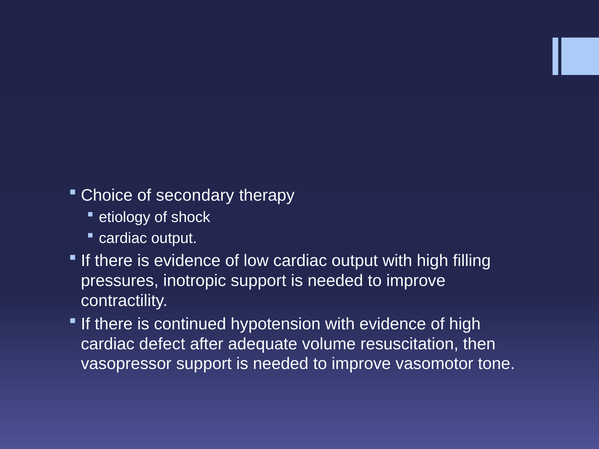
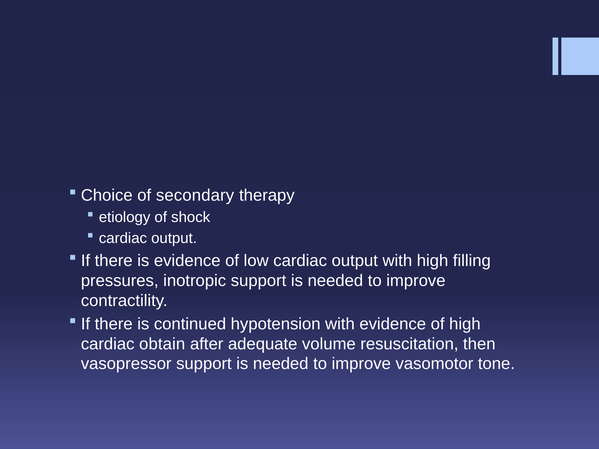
defect: defect -> obtain
